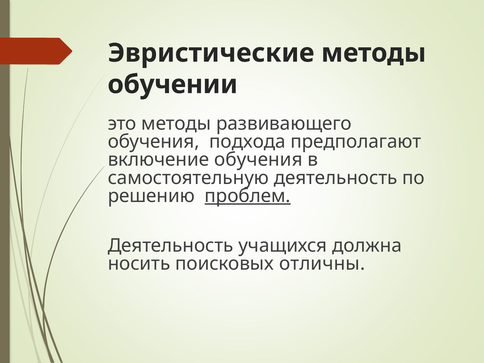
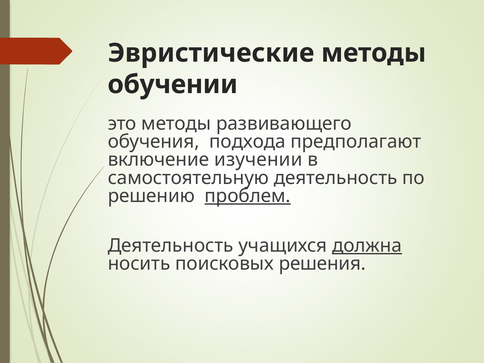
включение обучения: обучения -> изучении
должна underline: none -> present
отличны: отличны -> решения
